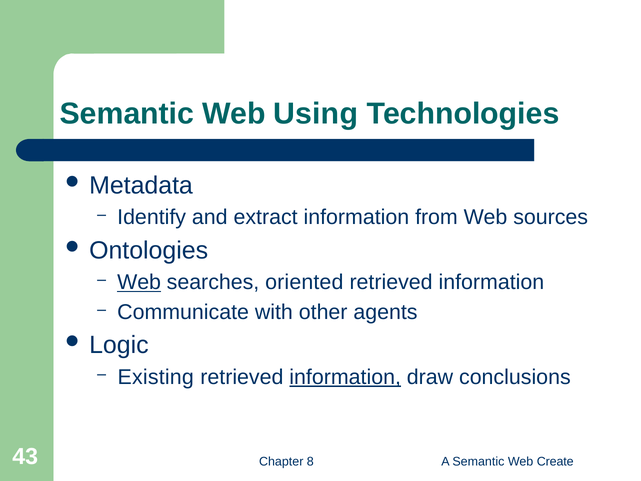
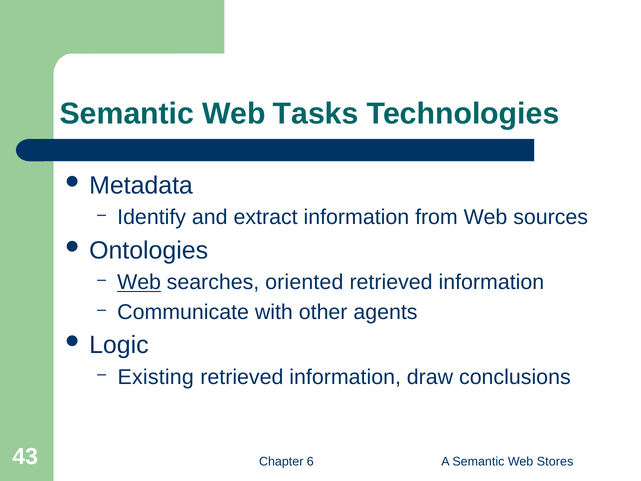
Using: Using -> Tasks
information at (345, 377) underline: present -> none
8: 8 -> 6
Create: Create -> Stores
